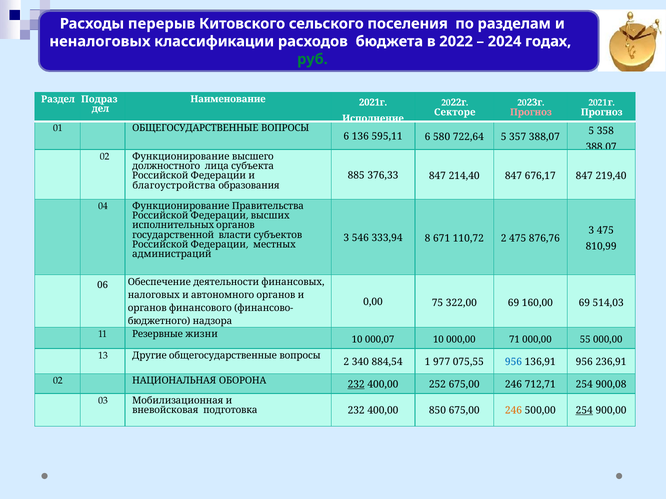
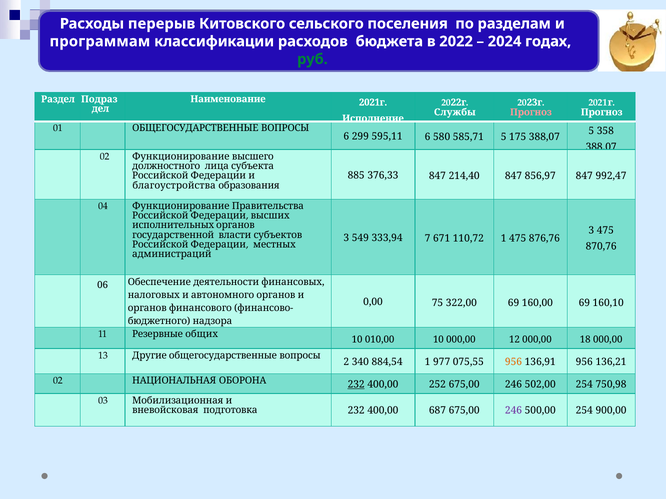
неналоговых: неналоговых -> программам
Секторе: Секторе -> Службы
136: 136 -> 299
722,64: 722,64 -> 585,71
357: 357 -> 175
676,17: 676,17 -> 856,97
219,40: 219,40 -> 992,47
546: 546 -> 549
8: 8 -> 7
110,72 2: 2 -> 1
810,99: 810,99 -> 870,76
514,03: 514,03 -> 160,10
жизни: жизни -> общих
000,07: 000,07 -> 010,00
71: 71 -> 12
55: 55 -> 18
956 at (513, 362) colour: blue -> orange
236,91: 236,91 -> 136,21
712,71: 712,71 -> 502,00
900,08: 900,08 -> 750,98
850: 850 -> 687
246 at (513, 411) colour: orange -> purple
254 at (584, 411) underline: present -> none
